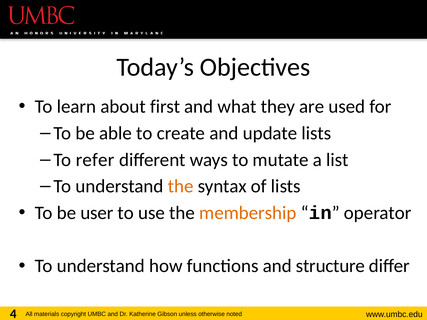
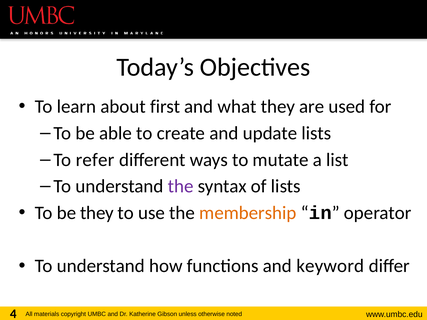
the at (181, 187) colour: orange -> purple
be user: user -> they
structure: structure -> keyword
